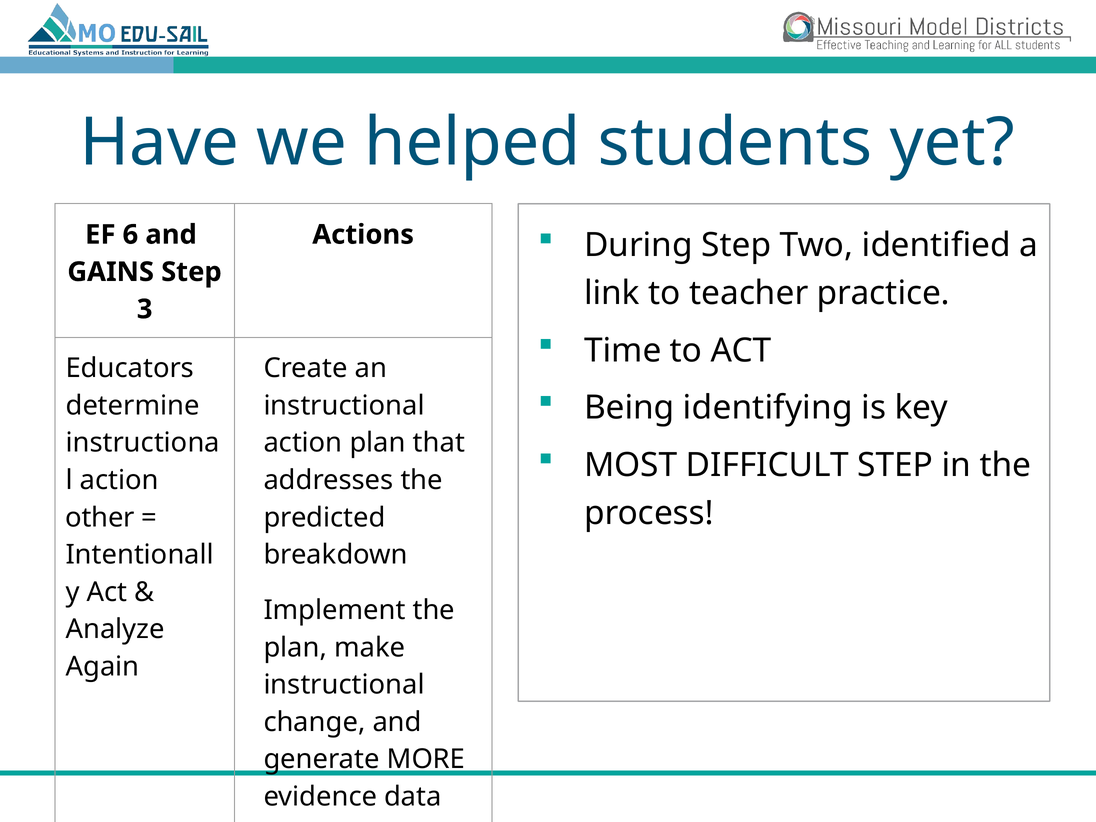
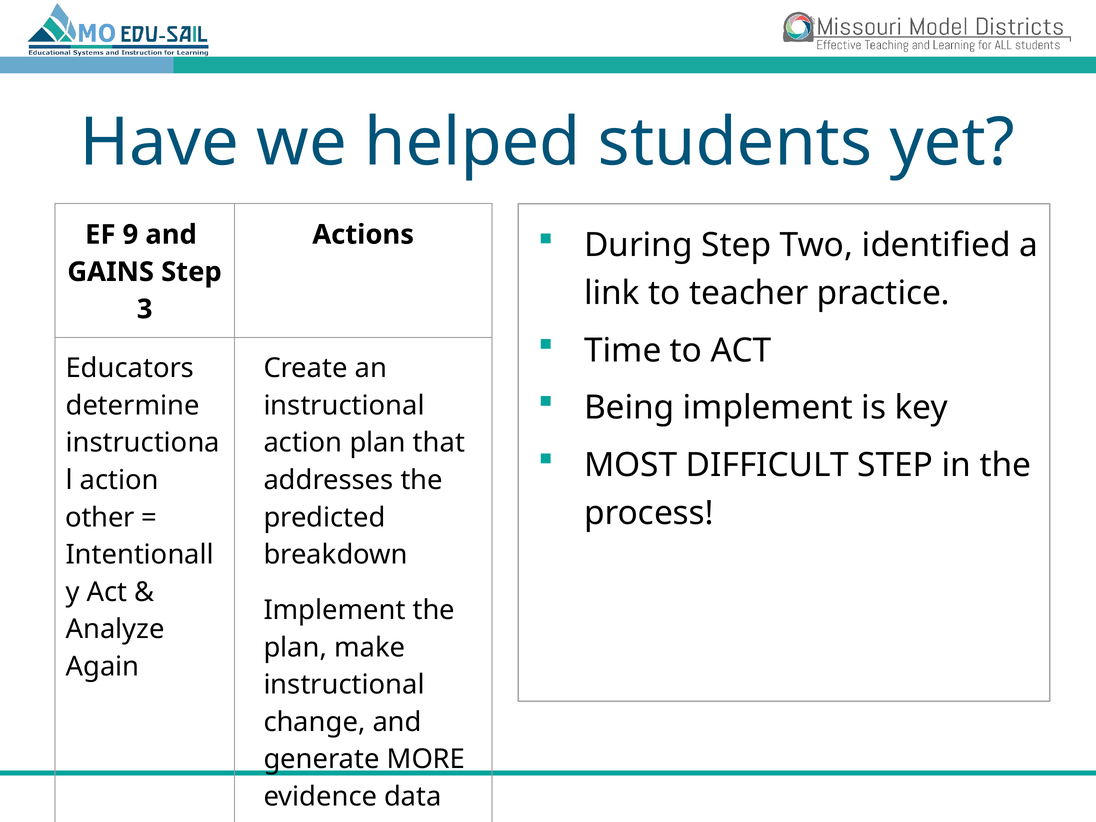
6: 6 -> 9
Being identifying: identifying -> implement
